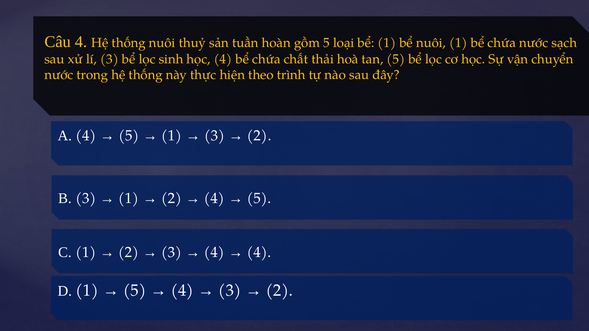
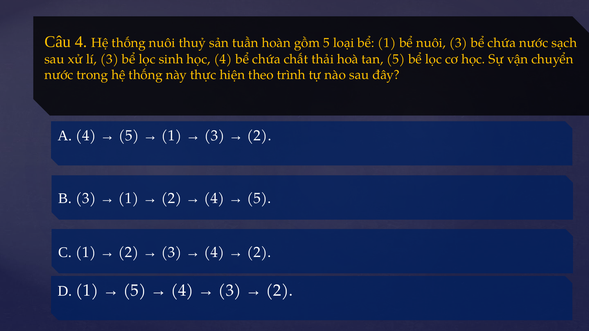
nuôi 1: 1 -> 3
4 at (259, 252): 4 -> 2
